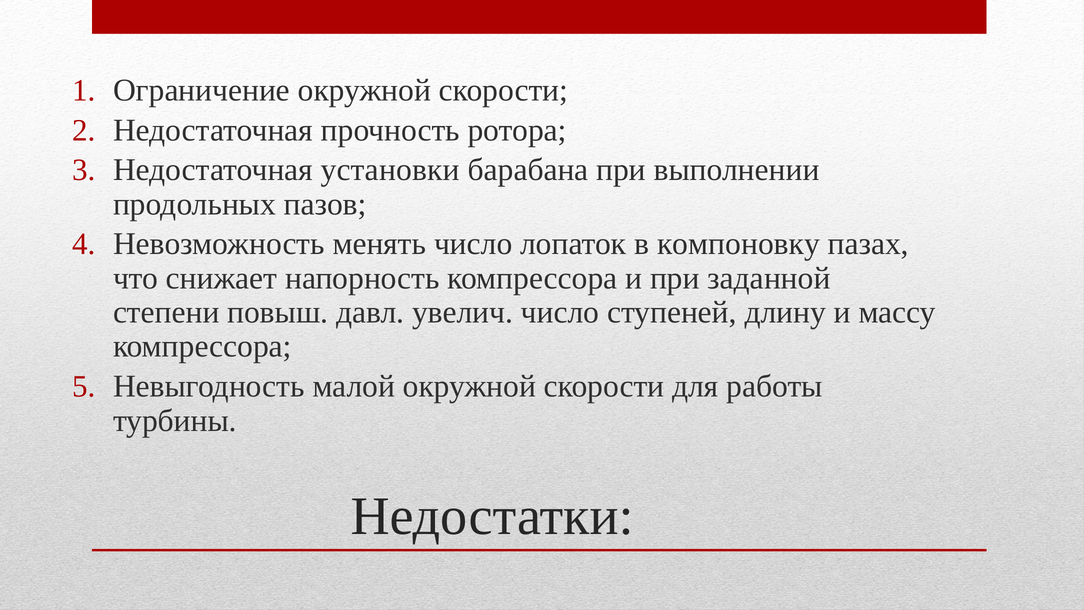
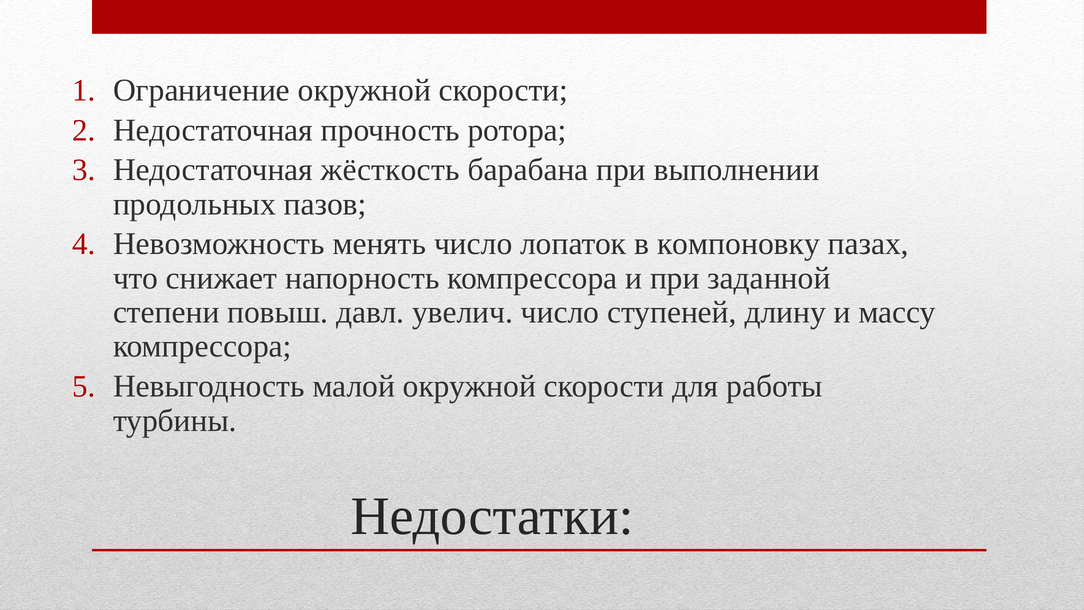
установки: установки -> жёсткость
